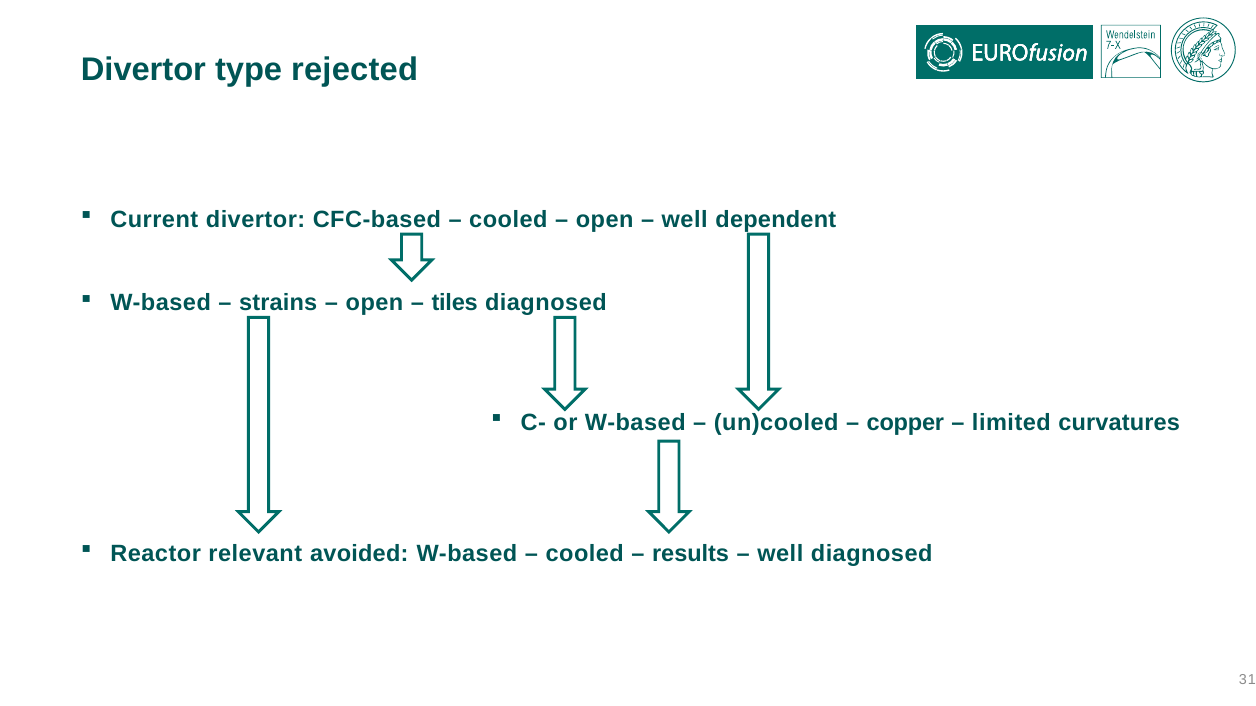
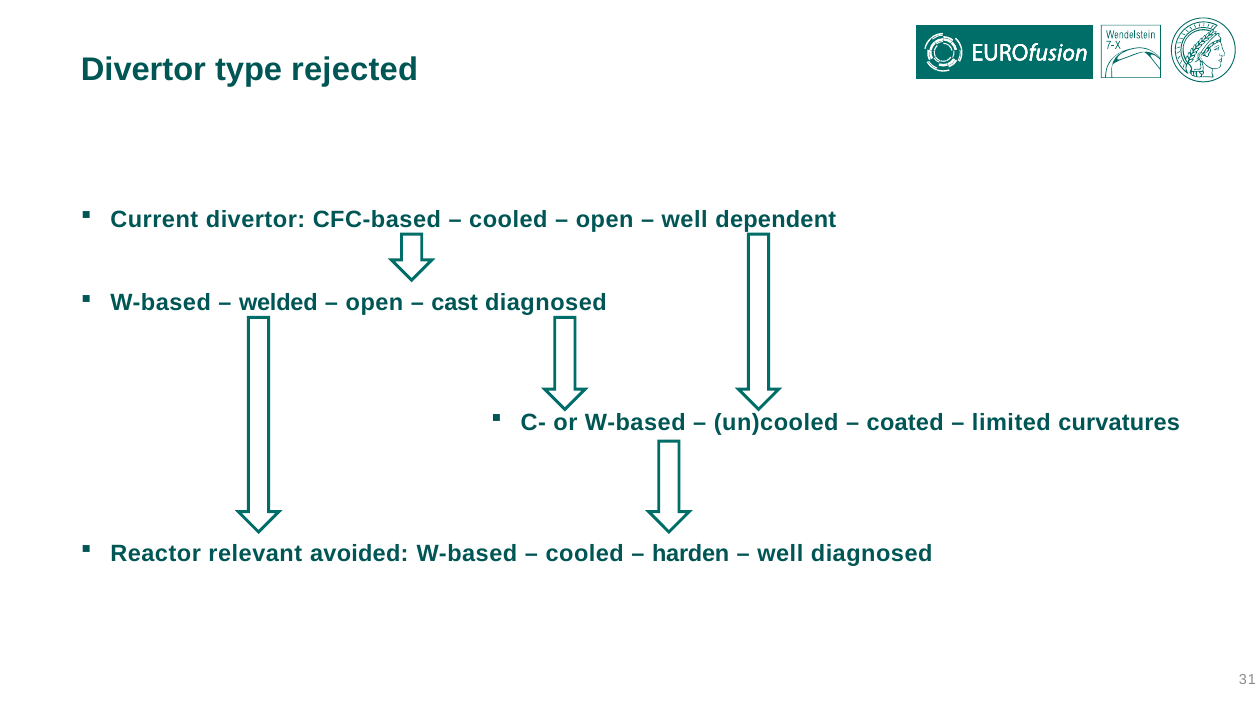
strains: strains -> welded
tiles: tiles -> cast
copper: copper -> coated
results: results -> harden
